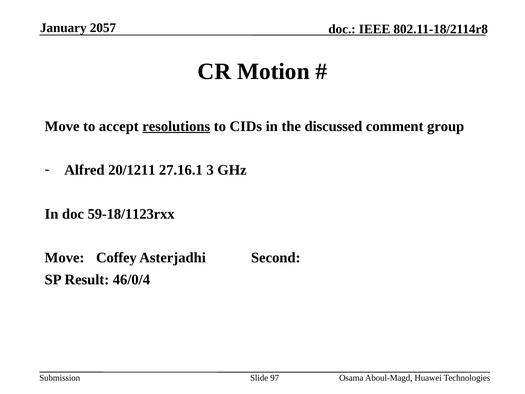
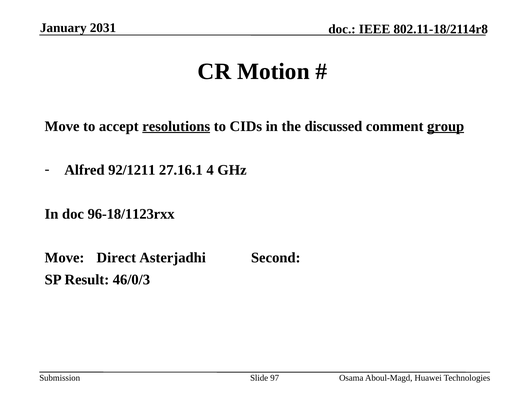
2057: 2057 -> 2031
group underline: none -> present
20/1211: 20/1211 -> 92/1211
3: 3 -> 4
59-18/1123rxx: 59-18/1123rxx -> 96-18/1123rxx
Coffey: Coffey -> Direct
46/0/4: 46/0/4 -> 46/0/3
